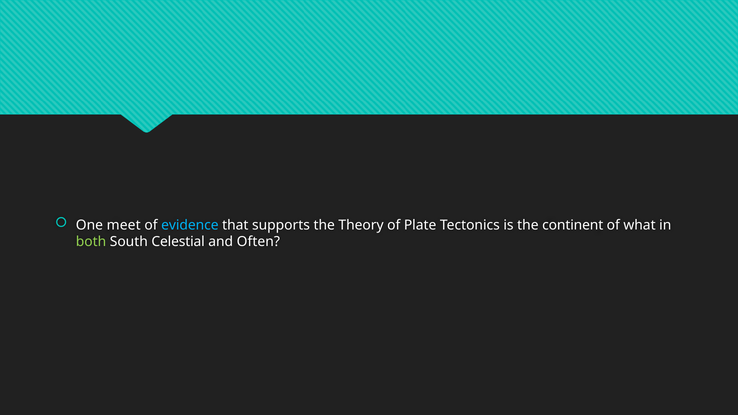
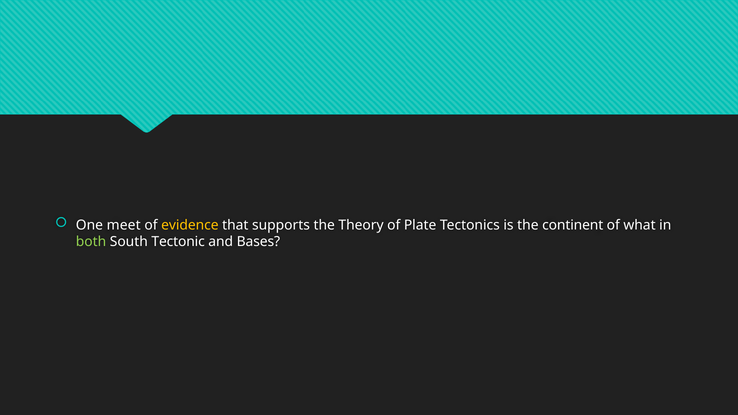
evidence colour: light blue -> yellow
Celestial: Celestial -> Tectonic
Often: Often -> Bases
